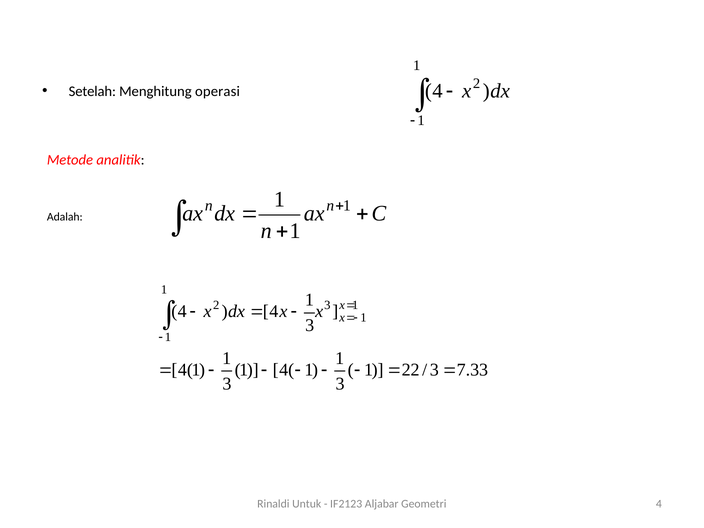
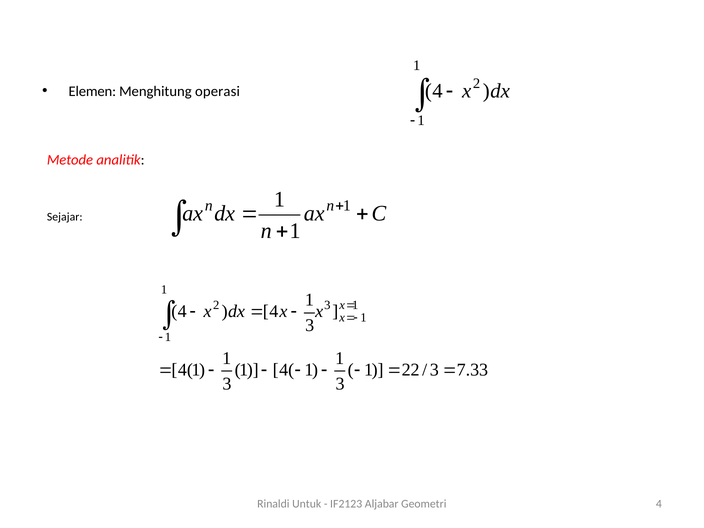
Setelah: Setelah -> Elemen
Adalah: Adalah -> Sejajar
